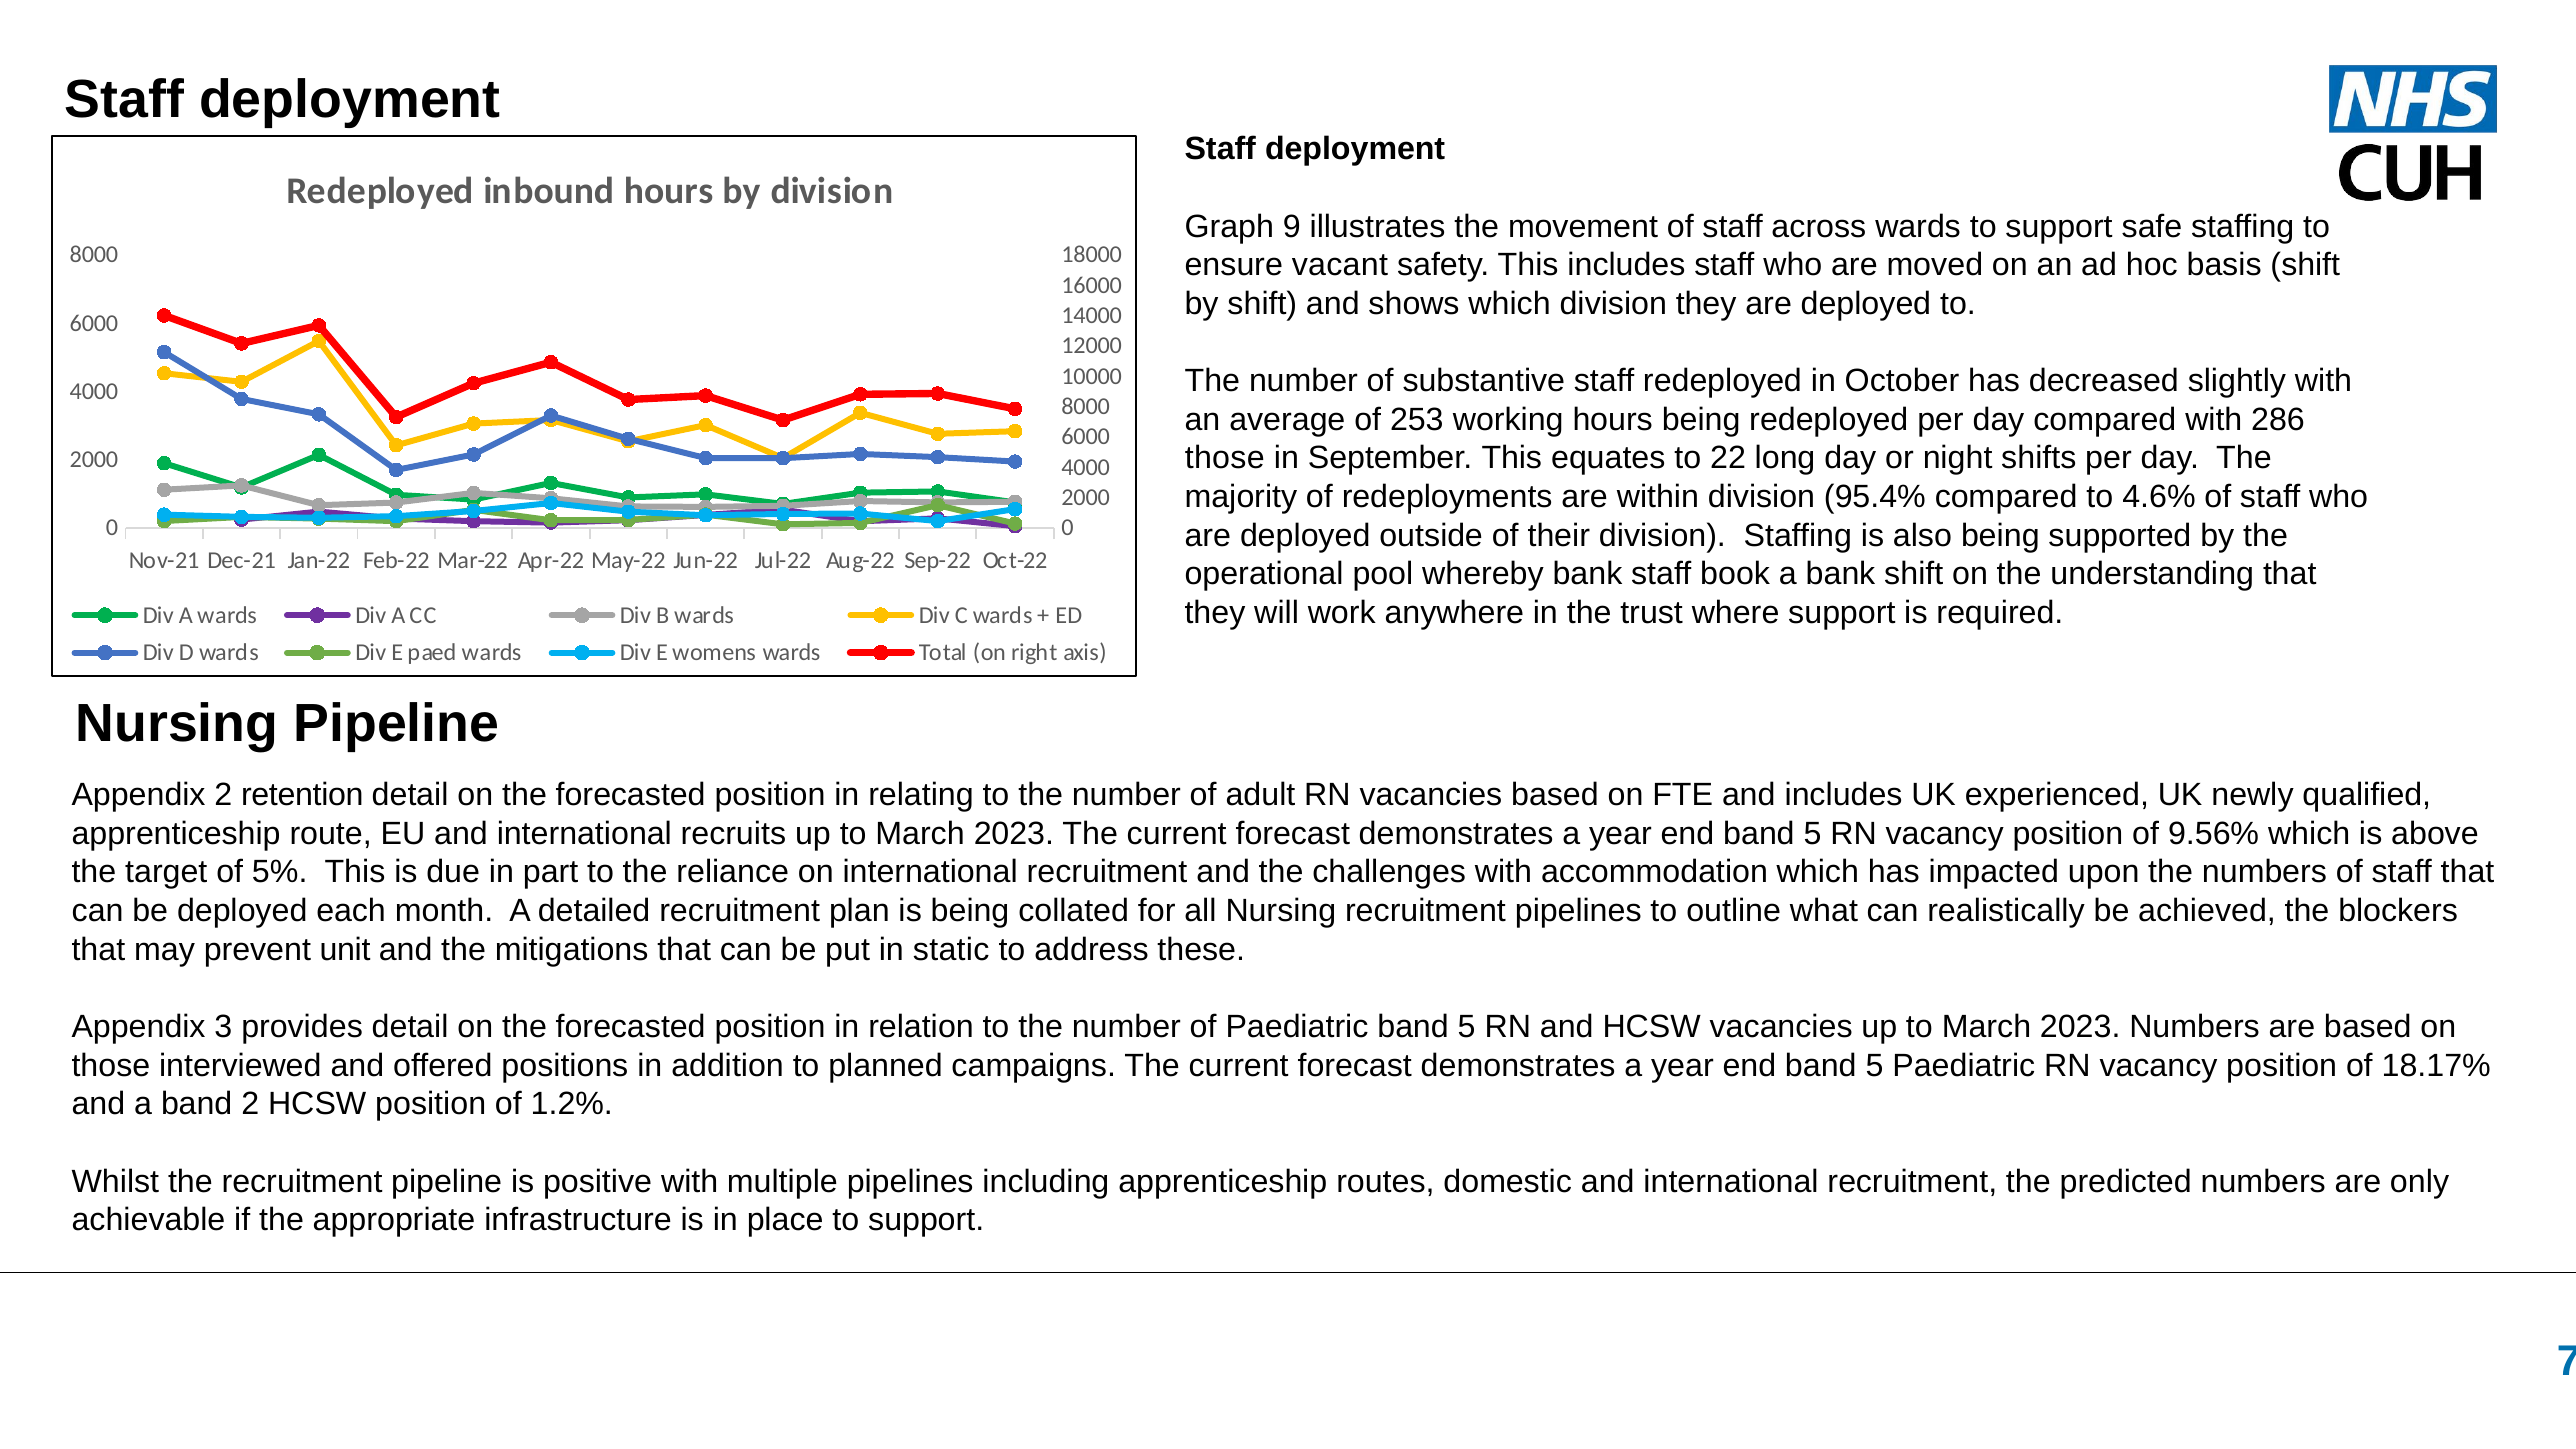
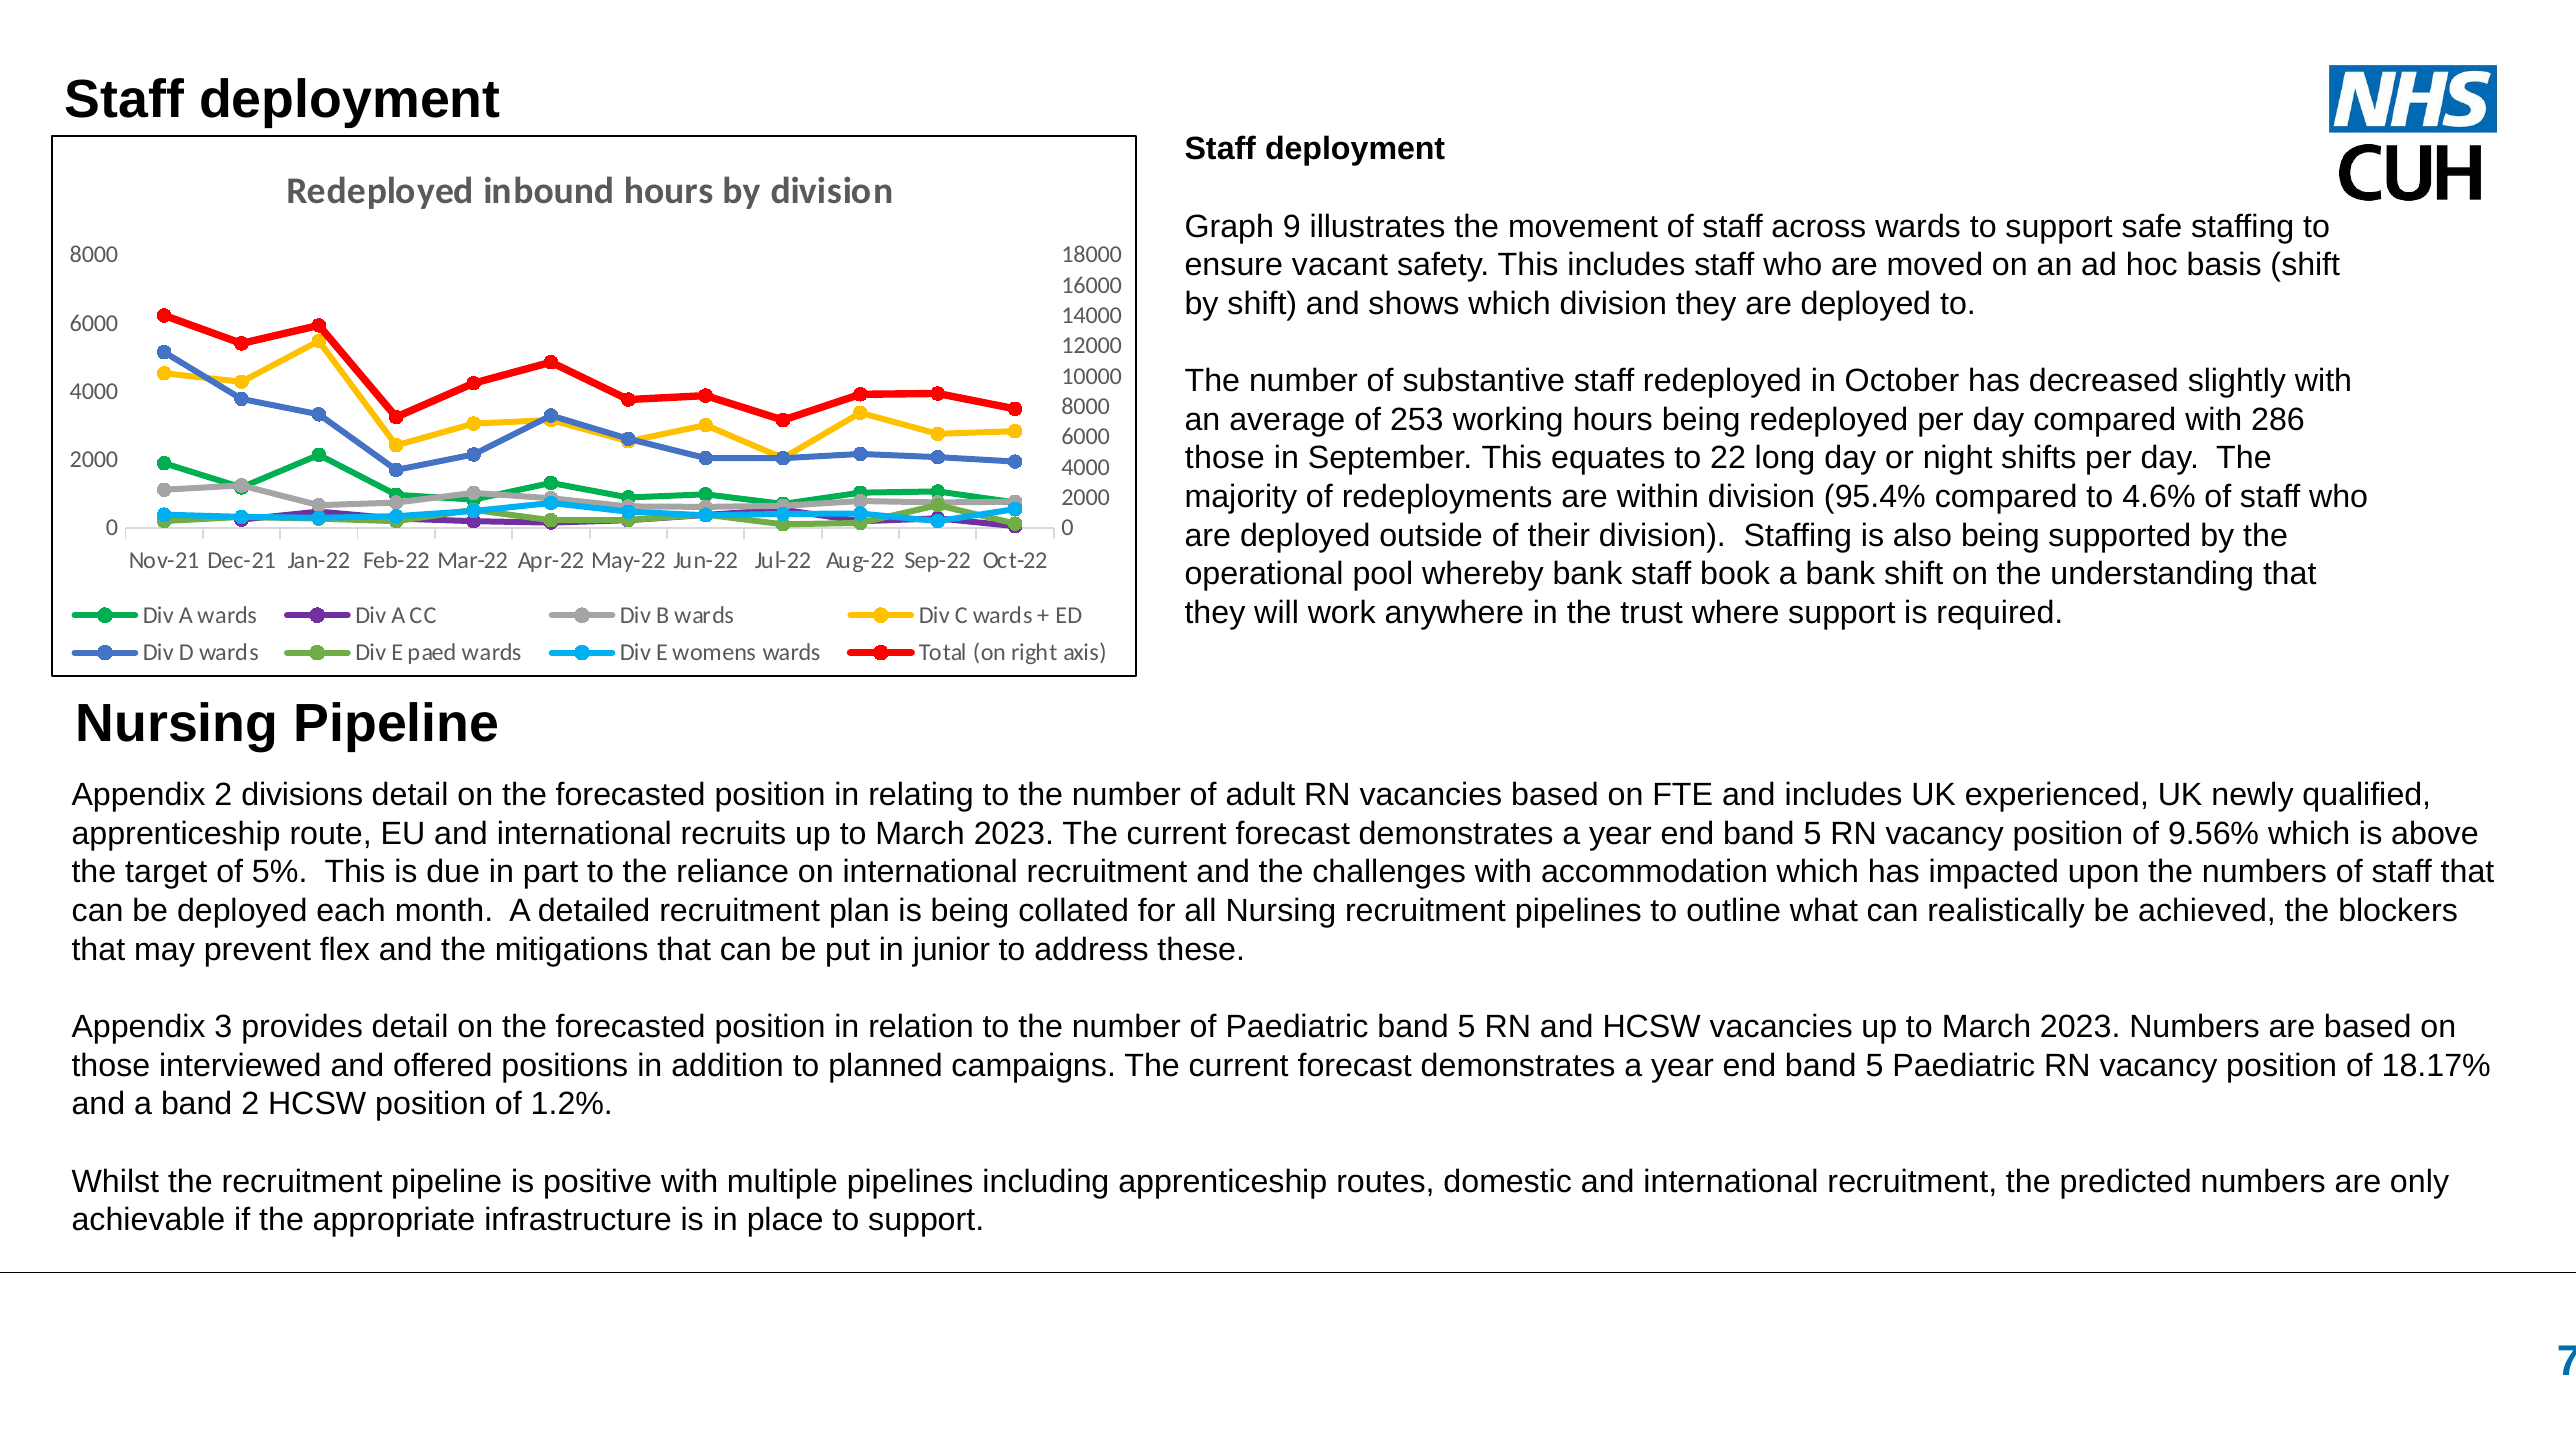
retention: retention -> divisions
unit: unit -> flex
static: static -> junior
